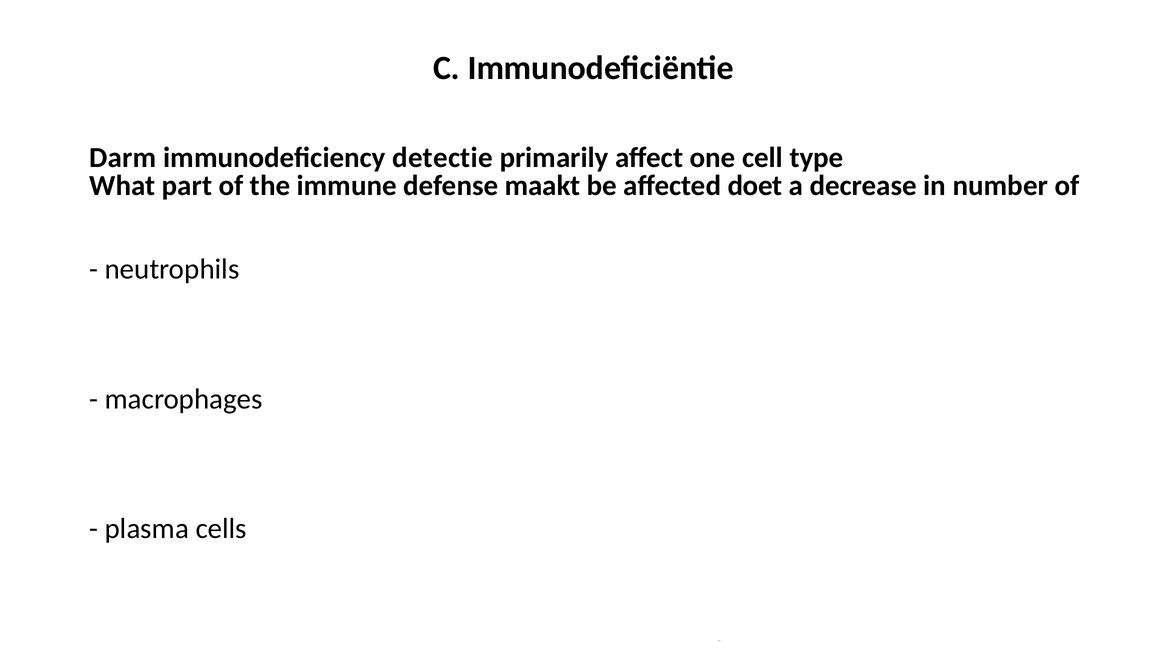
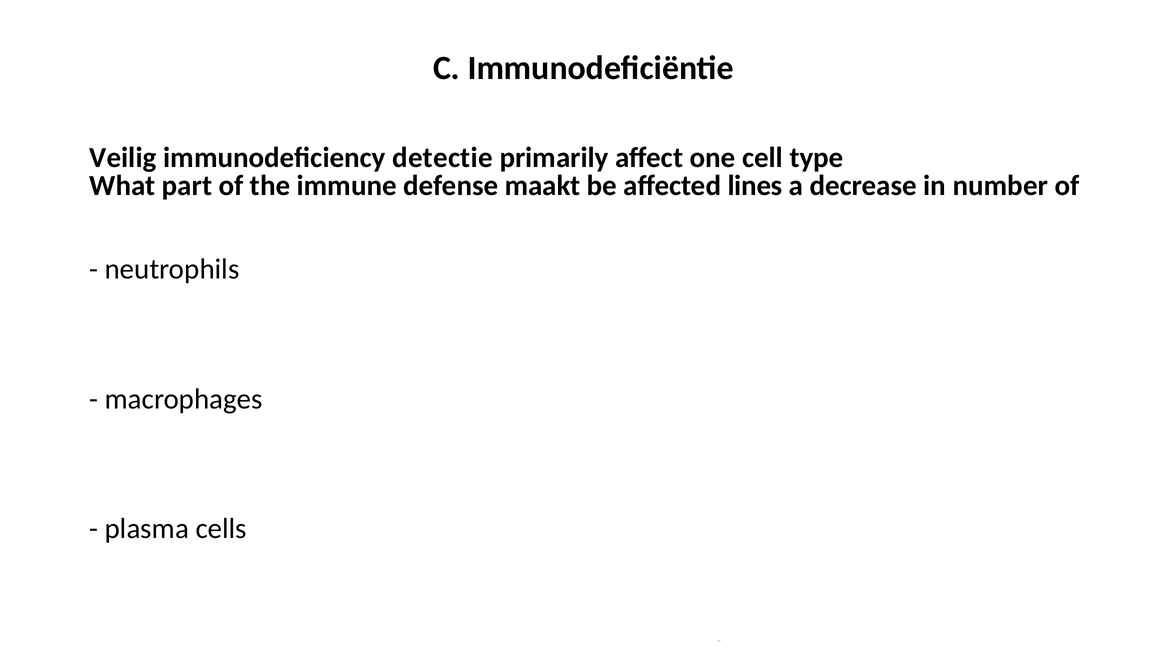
Darm: Darm -> Veilig
doet: doet -> lines
